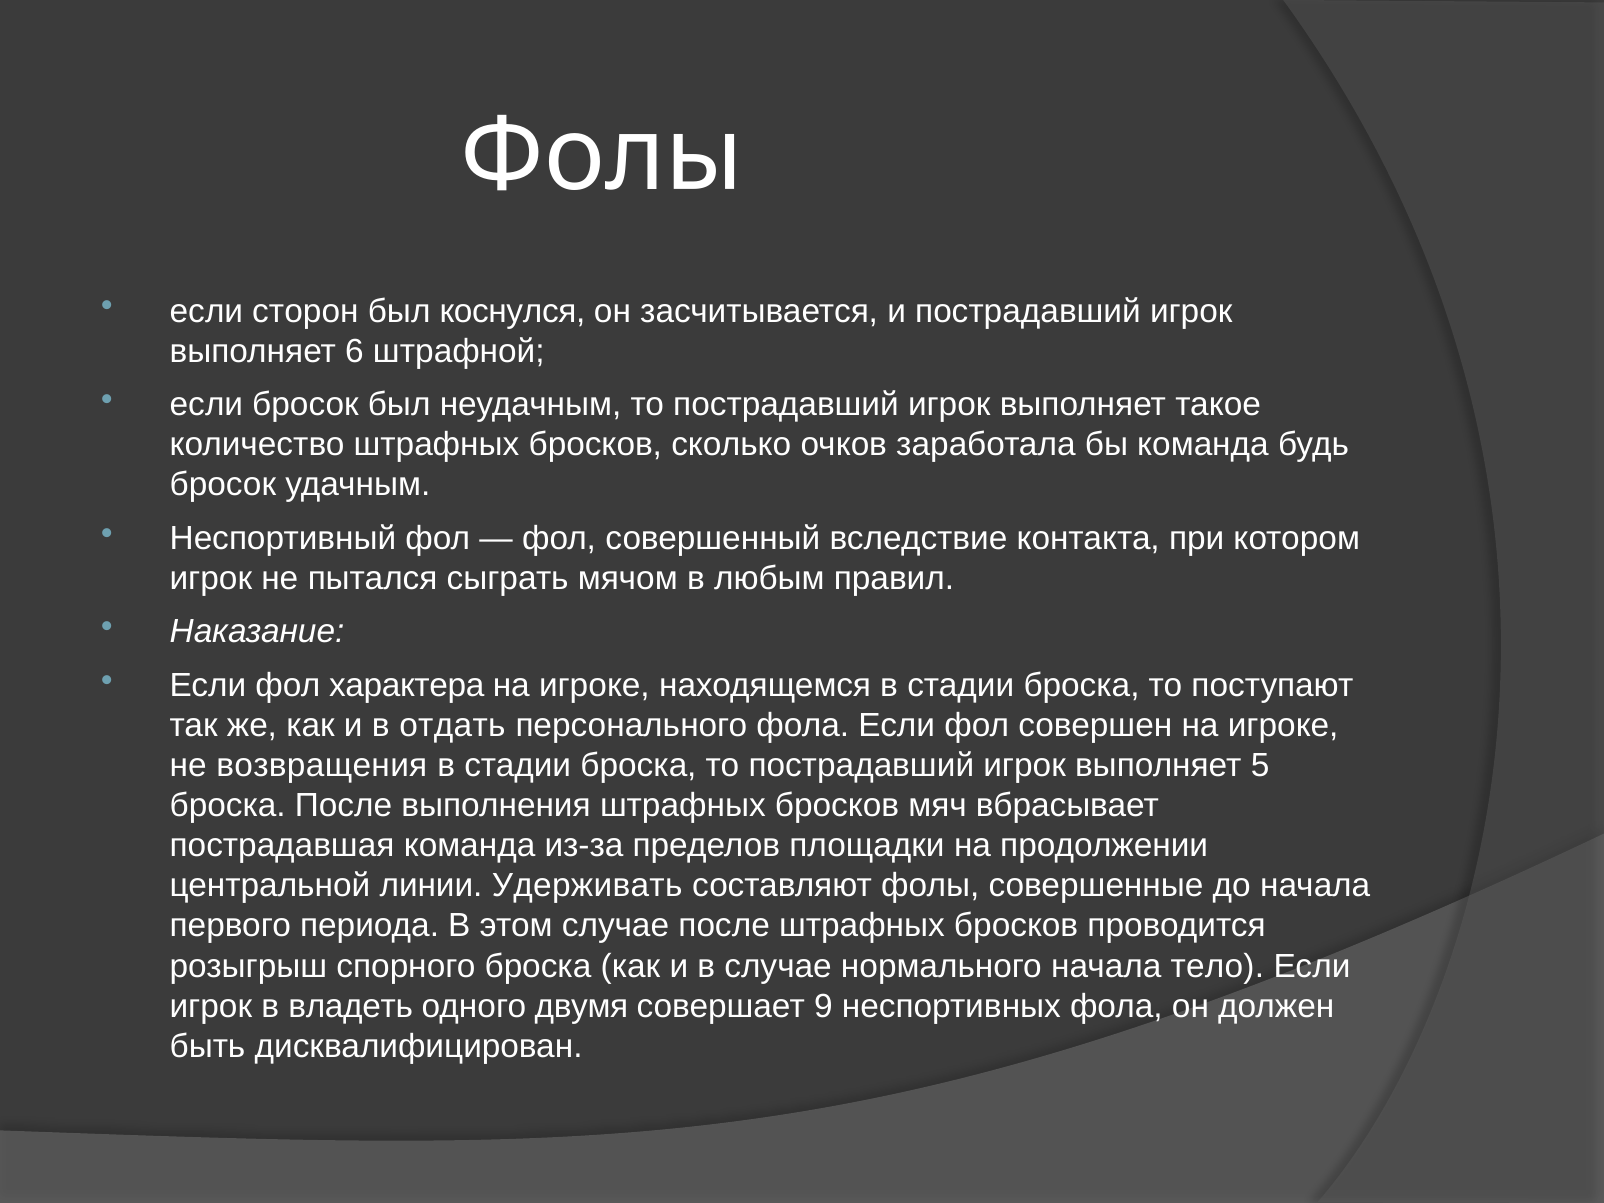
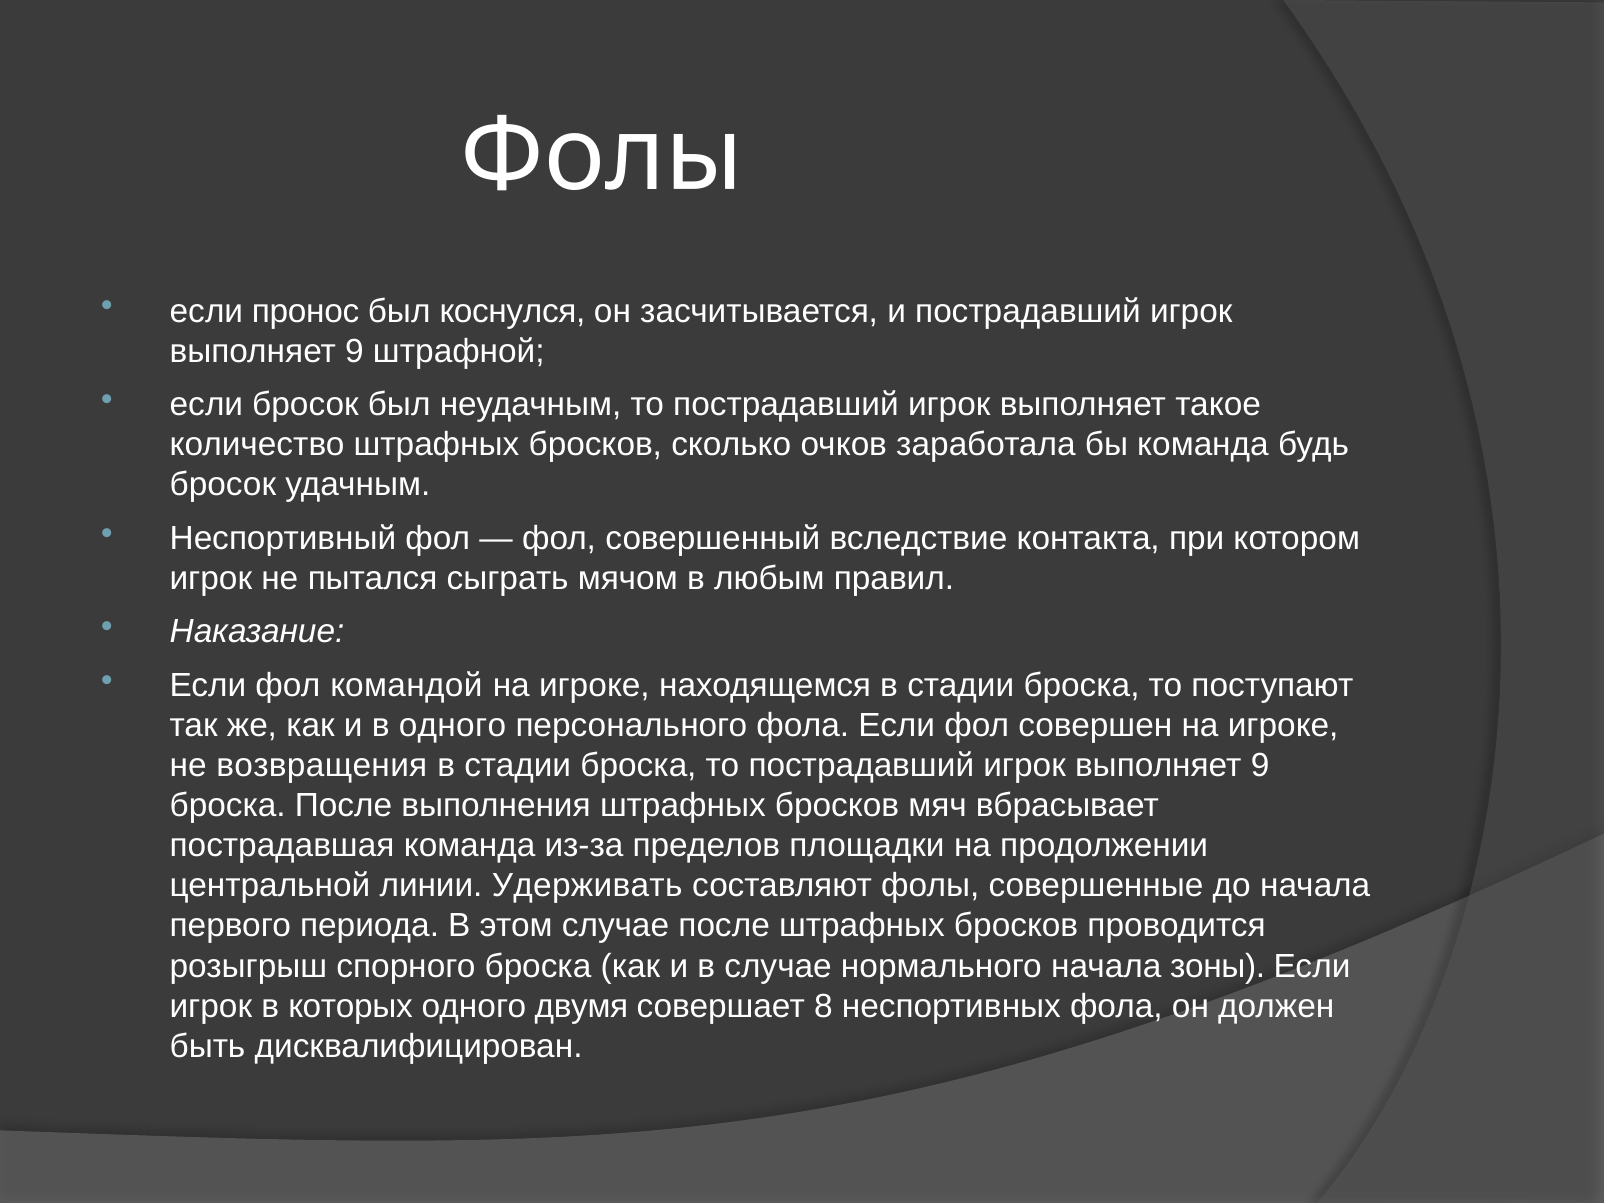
сторон: сторон -> пронос
6 at (354, 351): 6 -> 9
характера: характера -> командой
в отдать: отдать -> одного
5 at (1260, 766): 5 -> 9
тело: тело -> зоны
владеть: владеть -> которых
9: 9 -> 8
